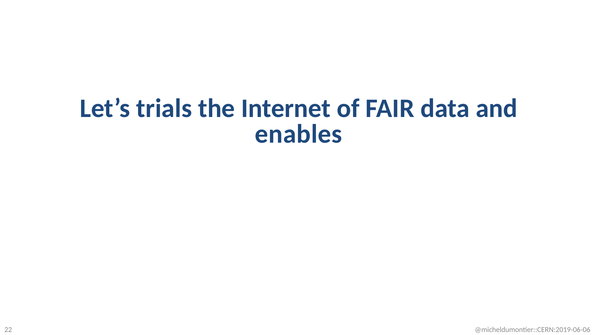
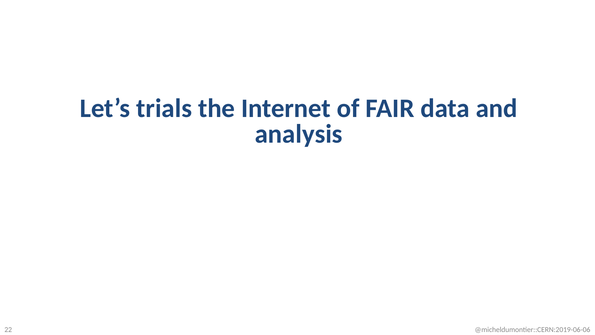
enables: enables -> analysis
